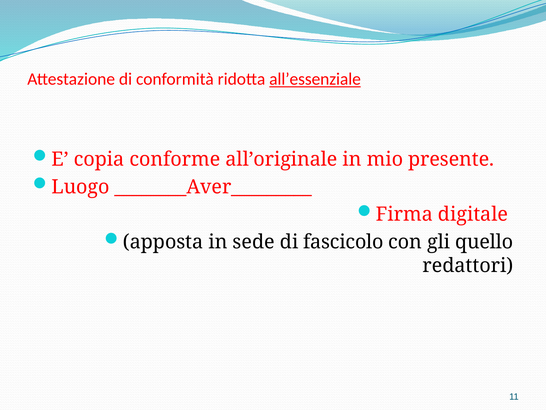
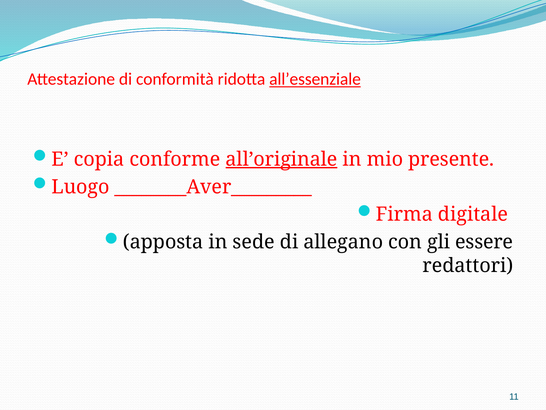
all’originale underline: none -> present
fascicolo: fascicolo -> allegano
quello: quello -> essere
